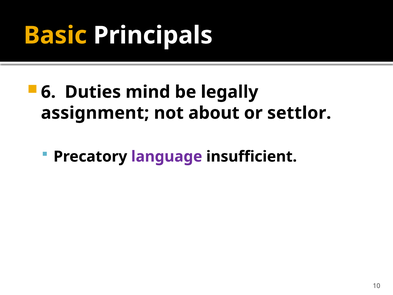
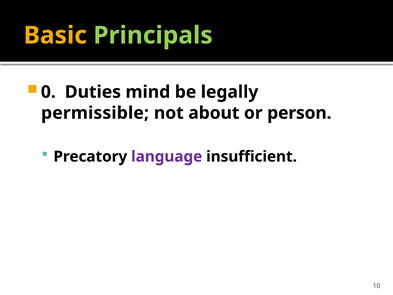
Principals colour: white -> light green
6: 6 -> 0
assignment: assignment -> permissible
settlor: settlor -> person
